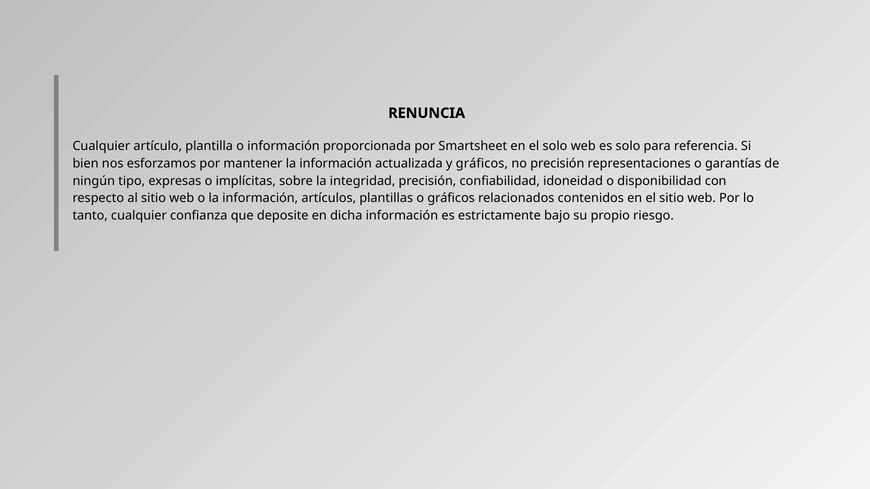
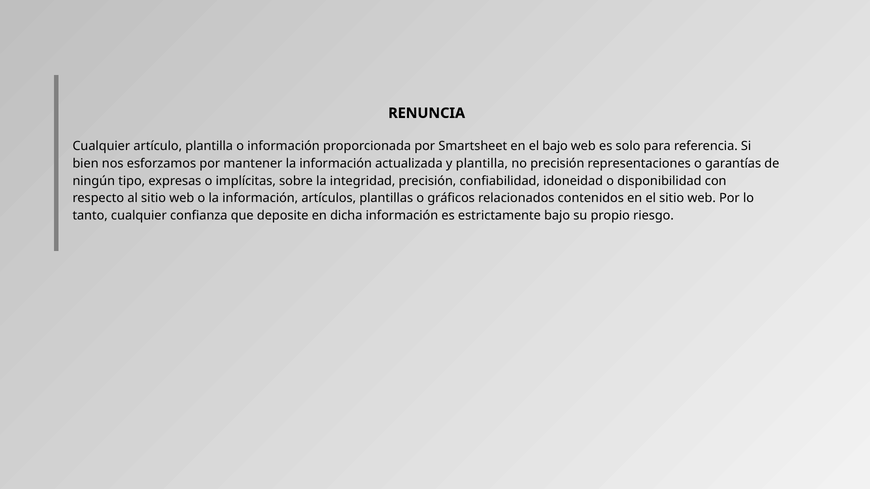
el solo: solo -> bajo
y gráficos: gráficos -> plantilla
